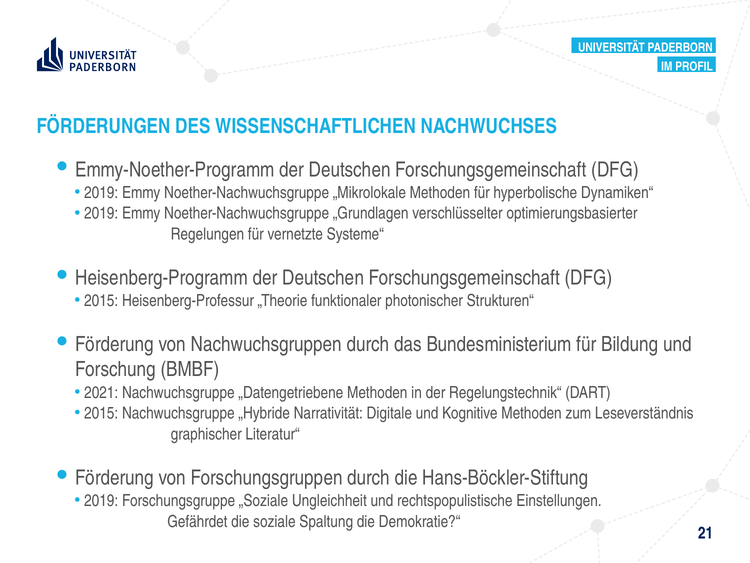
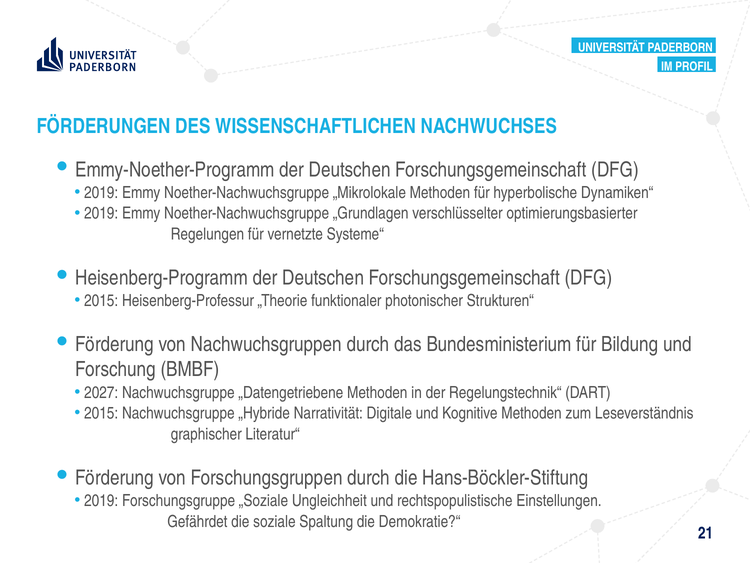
2021: 2021 -> 2027
